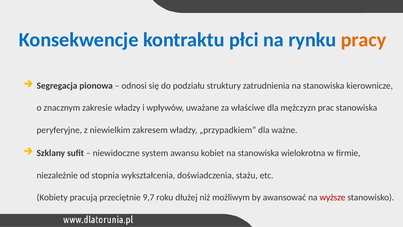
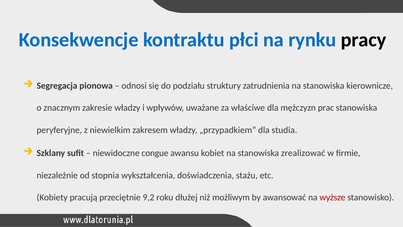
pracy colour: orange -> black
ważne: ważne -> studia
system: system -> congue
wielokrotna: wielokrotna -> zrealizować
9,7: 9,7 -> 9,2
